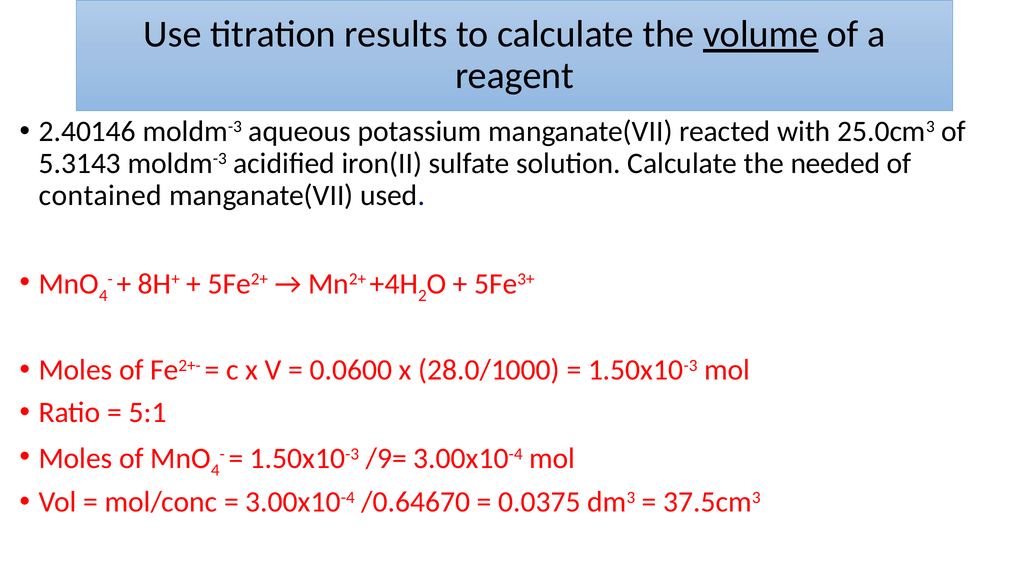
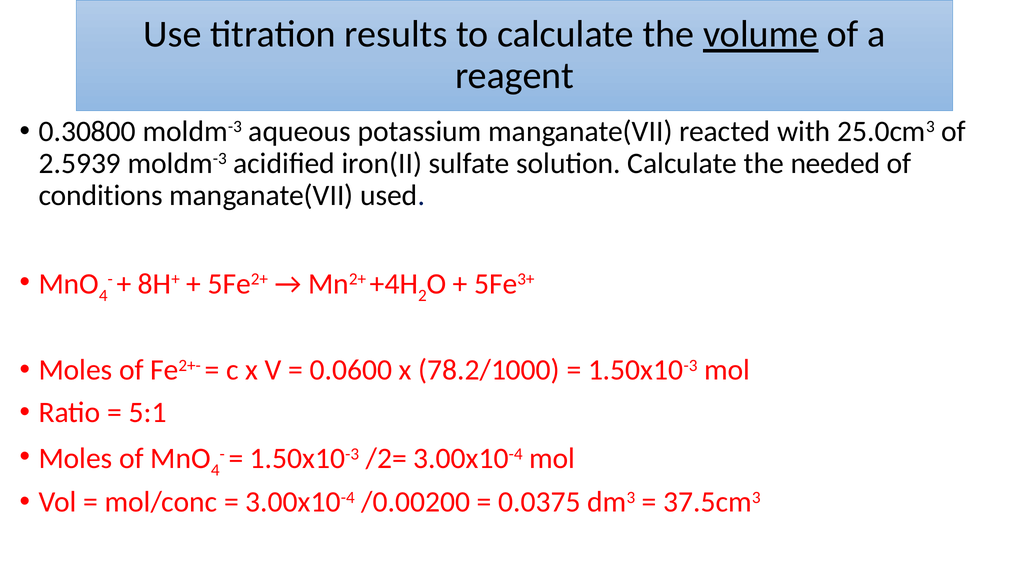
2.40146: 2.40146 -> 0.30800
5.3143: 5.3143 -> 2.5939
contained: contained -> conditions
28.0/1000: 28.0/1000 -> 78.2/1000
/9=: /9= -> /2=
/0.64670: /0.64670 -> /0.00200
